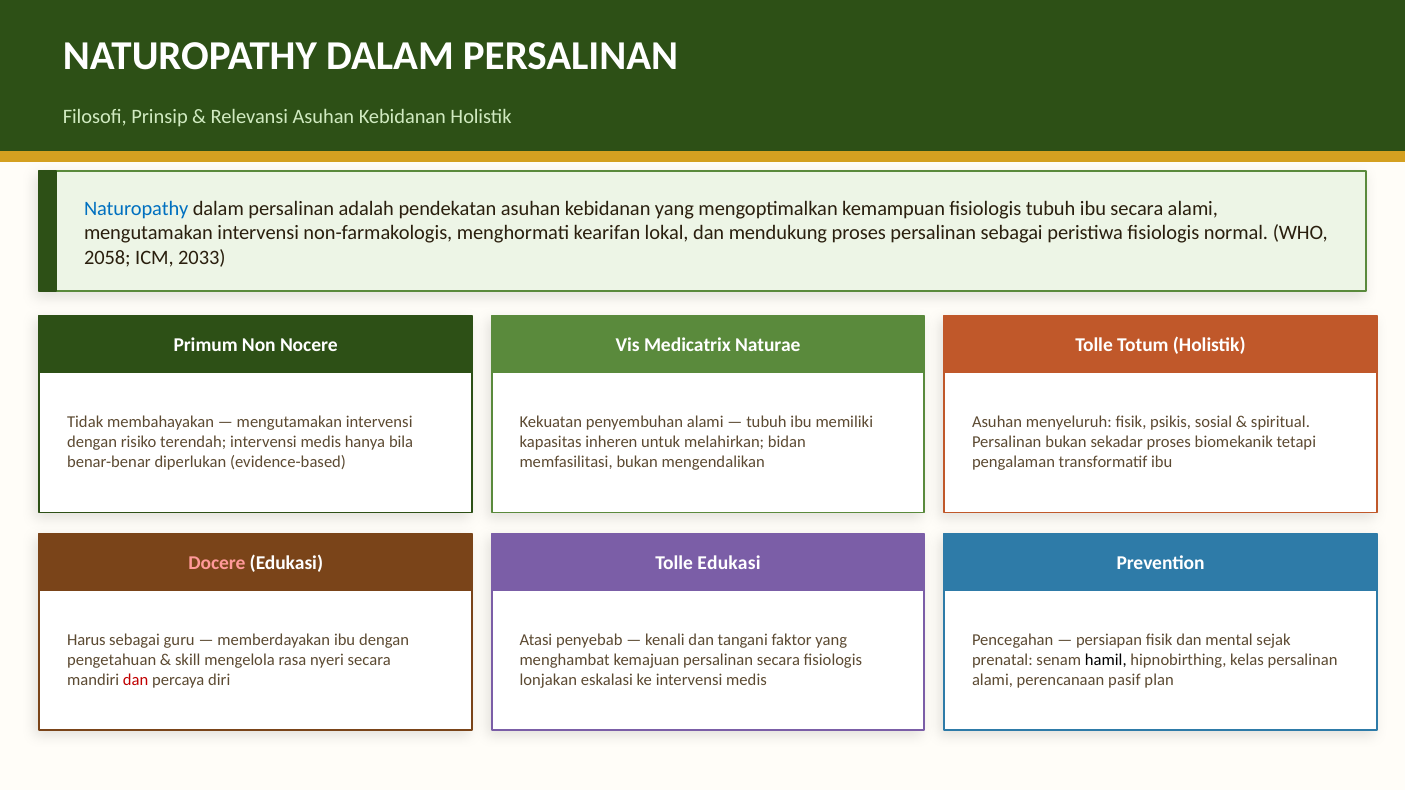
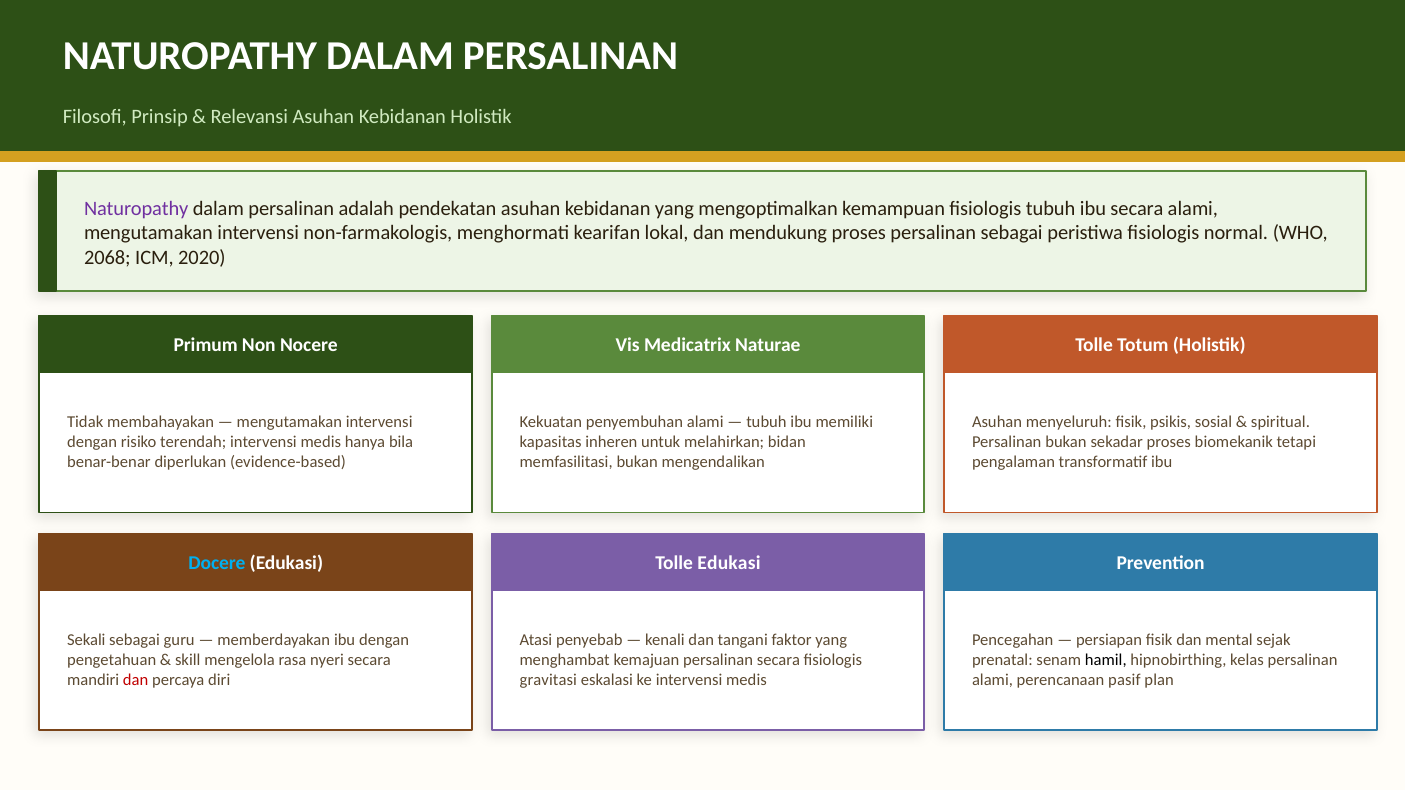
Naturopathy at (136, 209) colour: blue -> purple
2058: 2058 -> 2068
2033: 2033 -> 2020
Docere colour: pink -> light blue
Harus: Harus -> Sekali
lonjakan: lonjakan -> gravitasi
